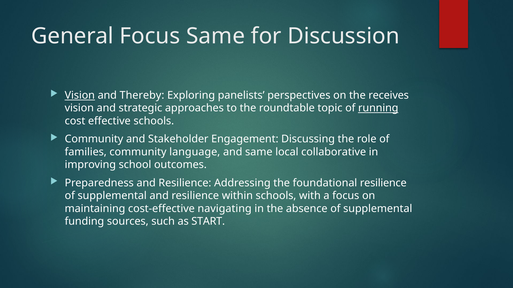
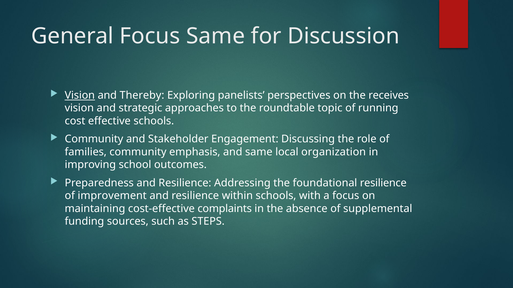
running underline: present -> none
language: language -> emphasis
collaborative: collaborative -> organization
supplemental at (112, 196): supplemental -> improvement
navigating: navigating -> complaints
START: START -> STEPS
